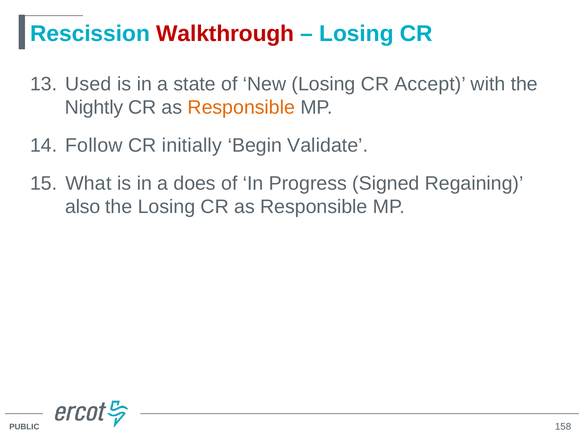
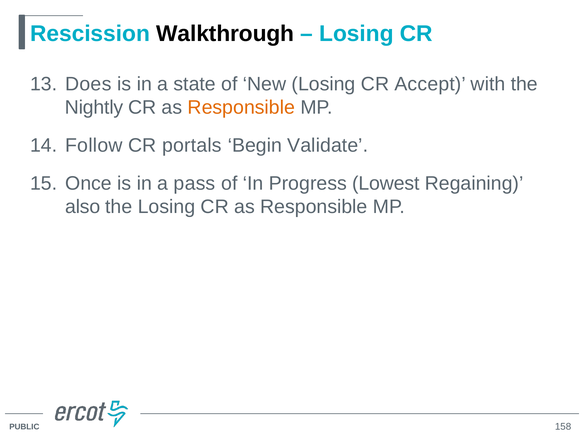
Walkthrough colour: red -> black
Used: Used -> Does
initially: initially -> portals
What: What -> Once
does: does -> pass
Signed: Signed -> Lowest
